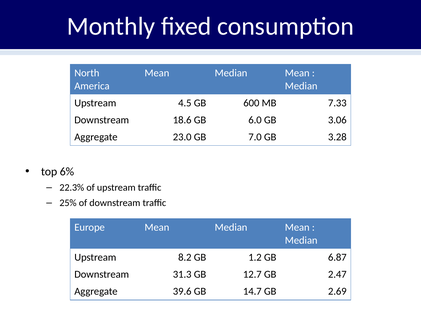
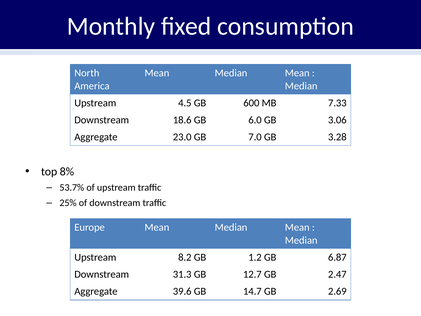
6%: 6% -> 8%
22.3%: 22.3% -> 53.7%
